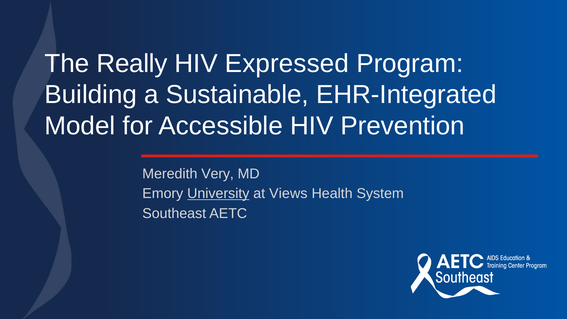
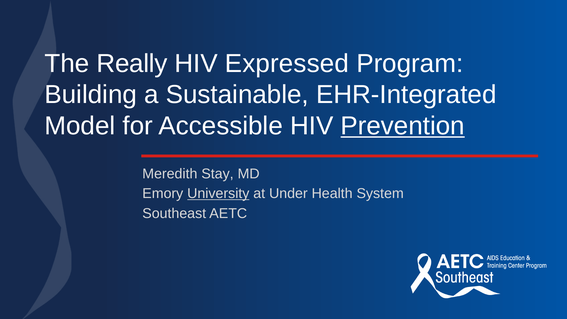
Prevention underline: none -> present
Very: Very -> Stay
Views: Views -> Under
